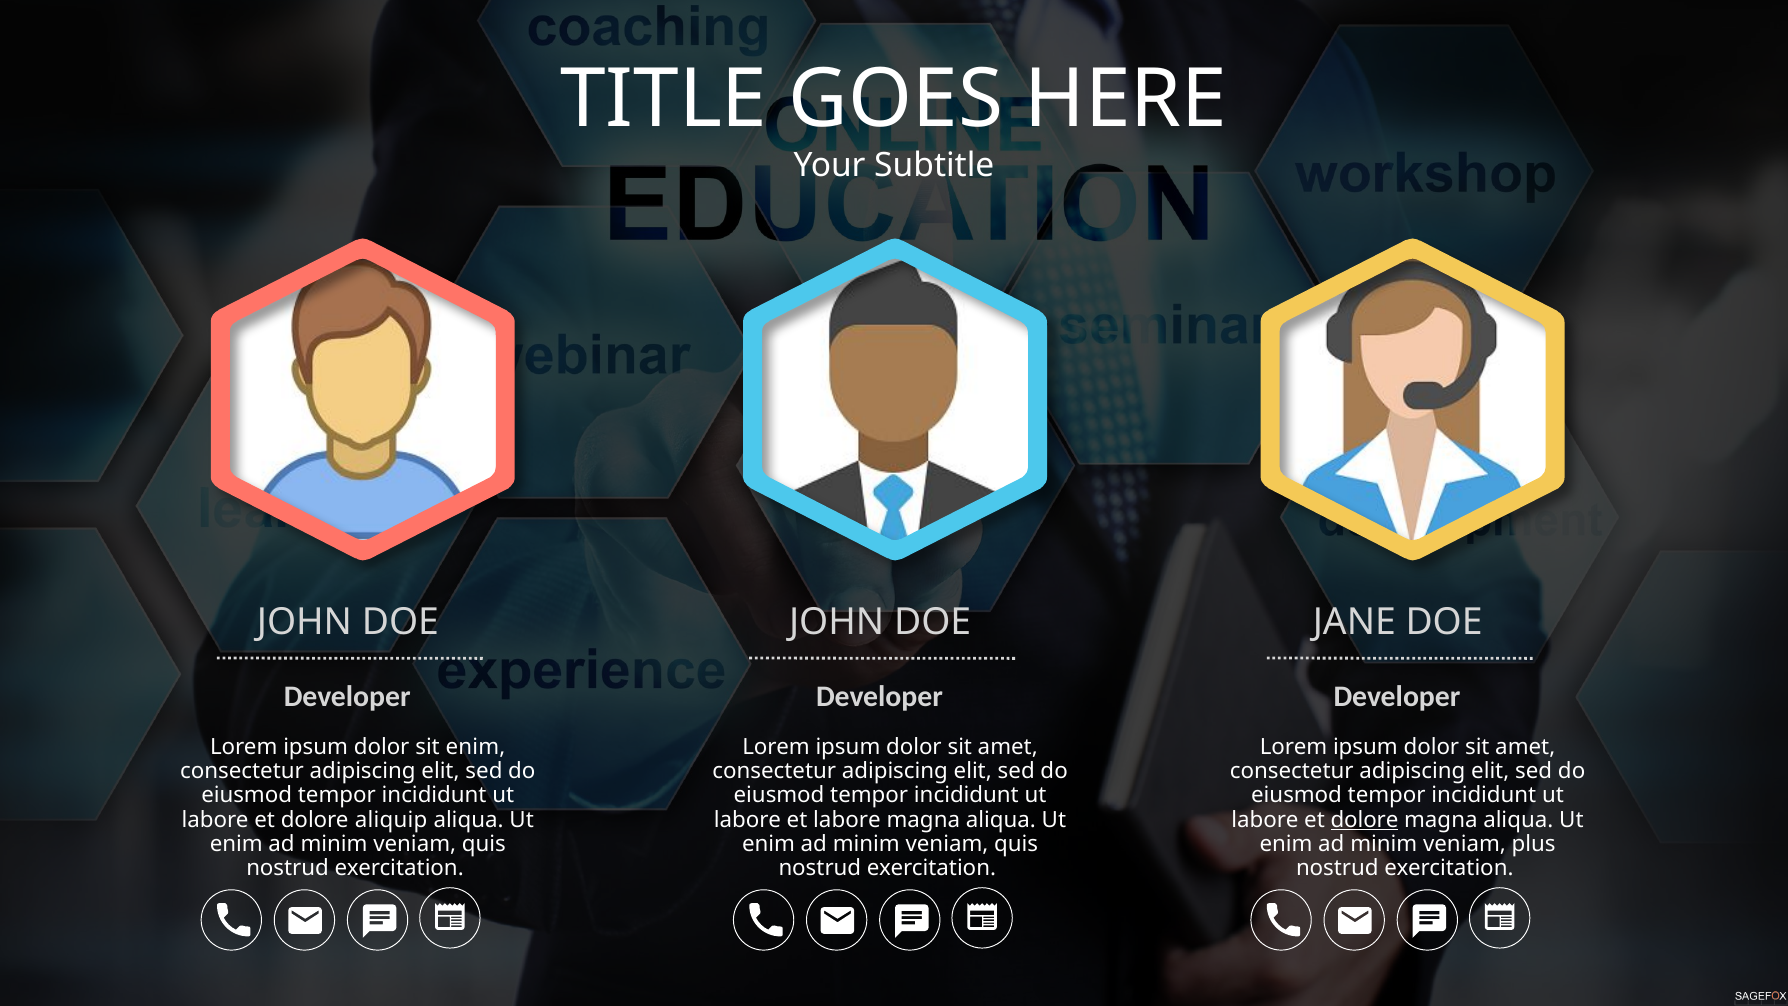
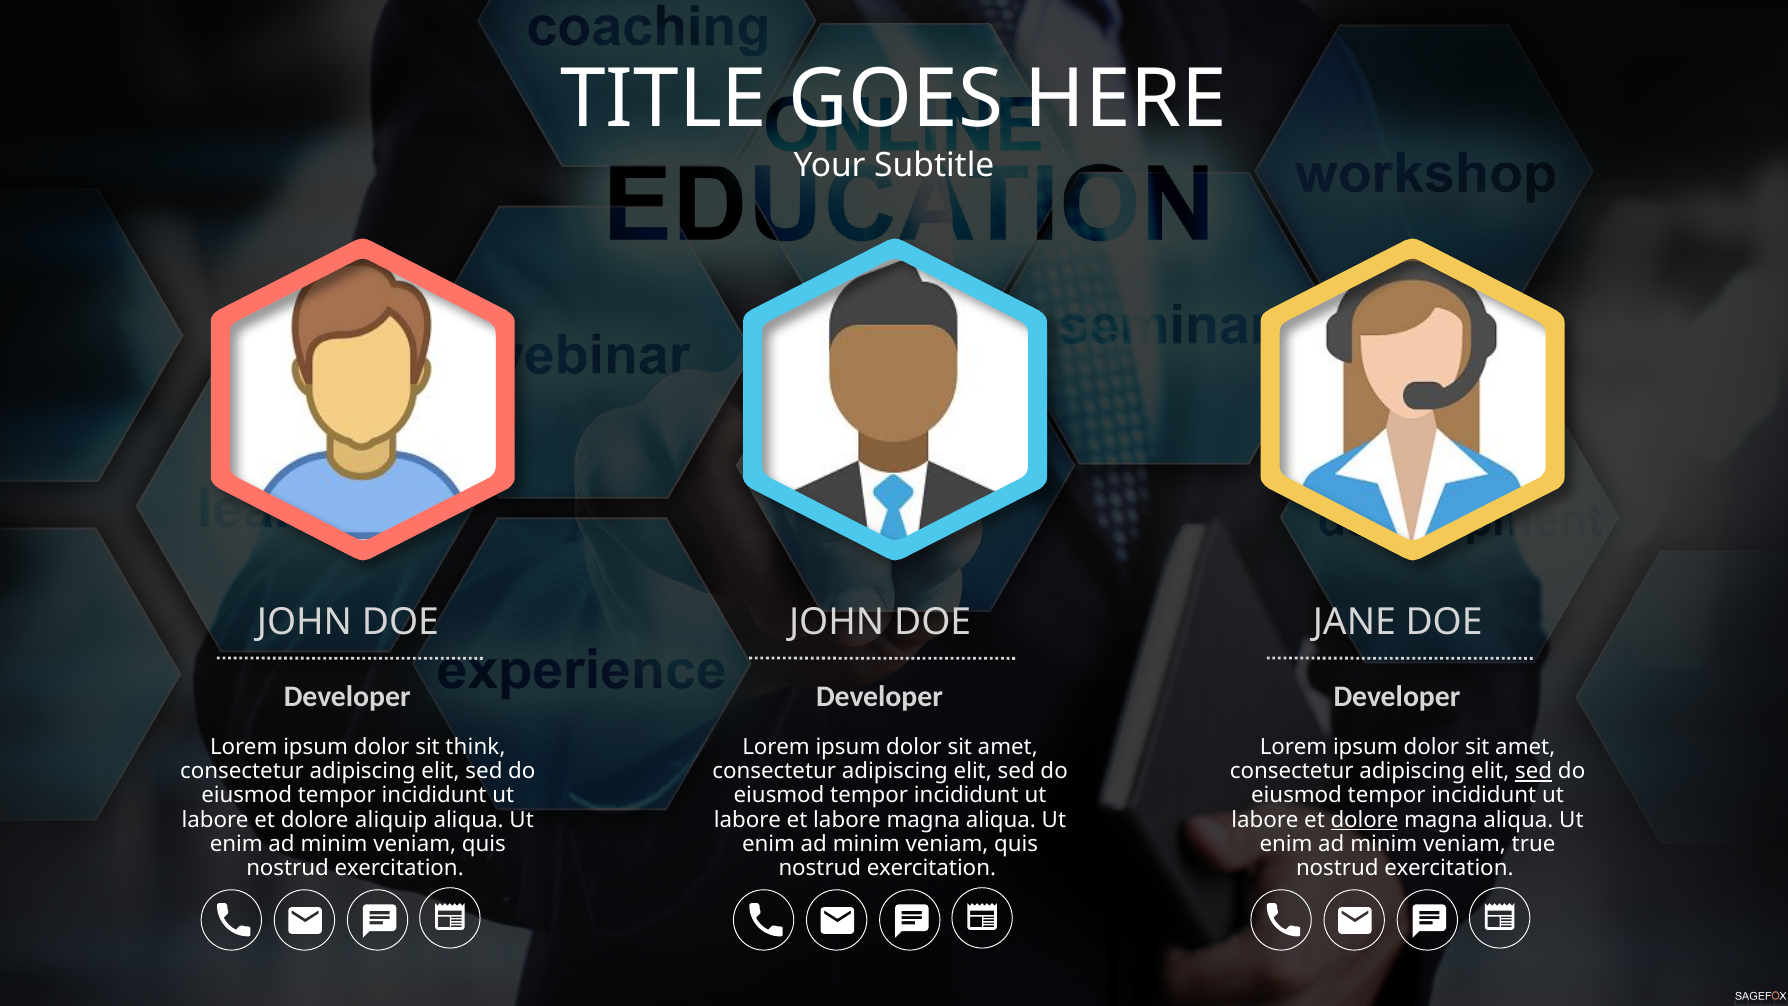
sit enim: enim -> think
sed at (1534, 771) underline: none -> present
plus: plus -> true
